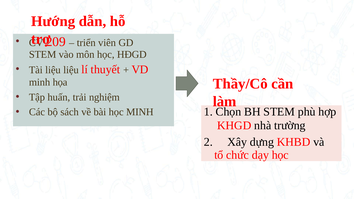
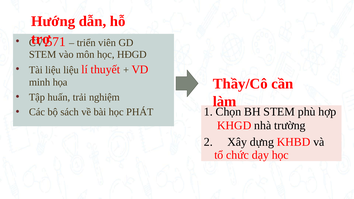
209: 209 -> 571
học MINH: MINH -> PHÁT
